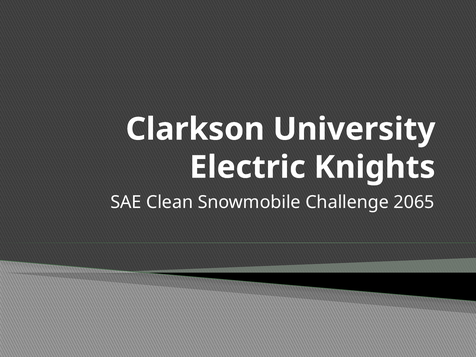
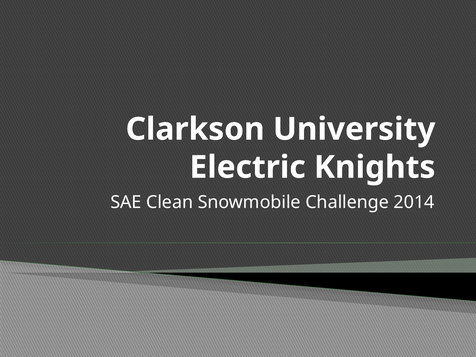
2065: 2065 -> 2014
